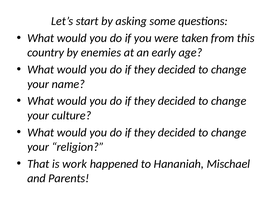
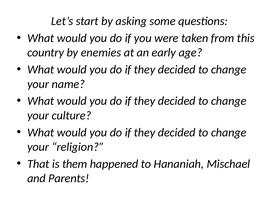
work: work -> them
